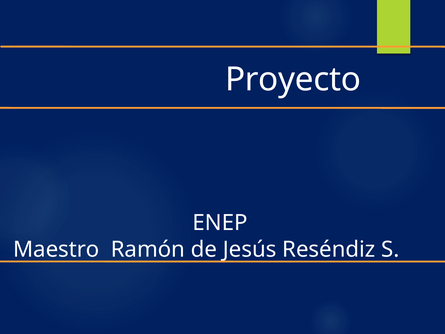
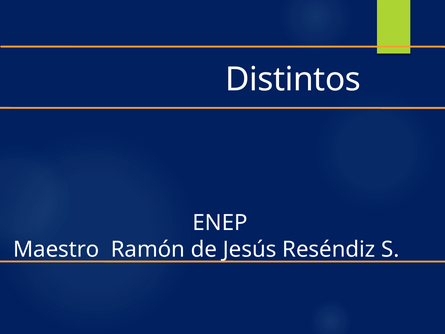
Proyecto: Proyecto -> Distintos
